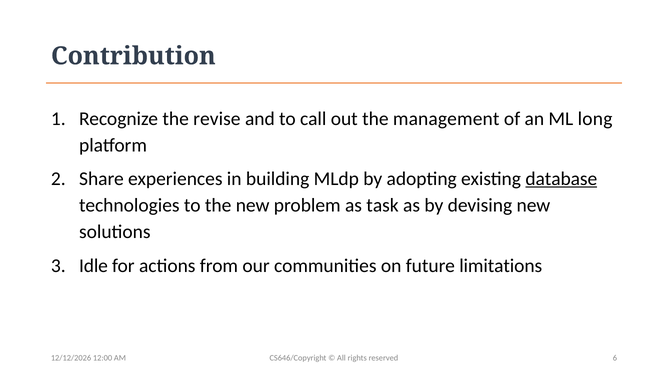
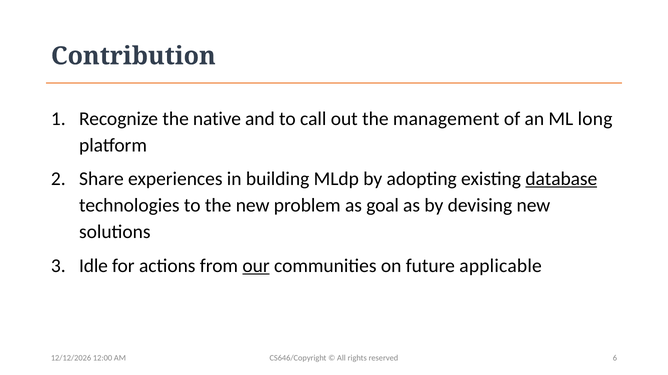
revise: revise -> native
task: task -> goal
our underline: none -> present
limitations: limitations -> applicable
